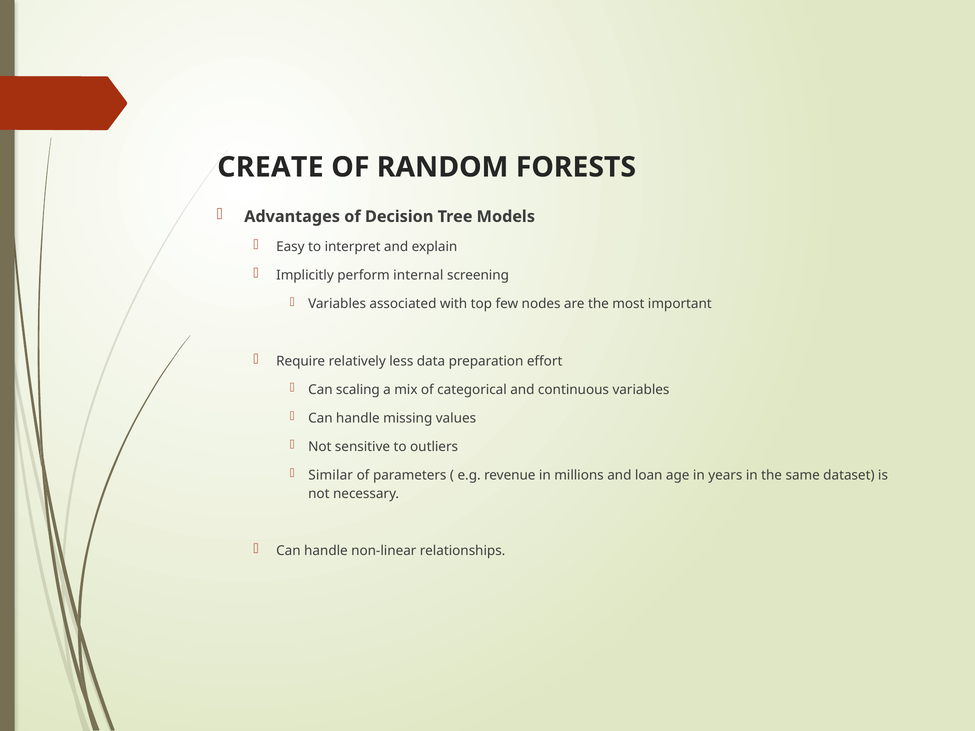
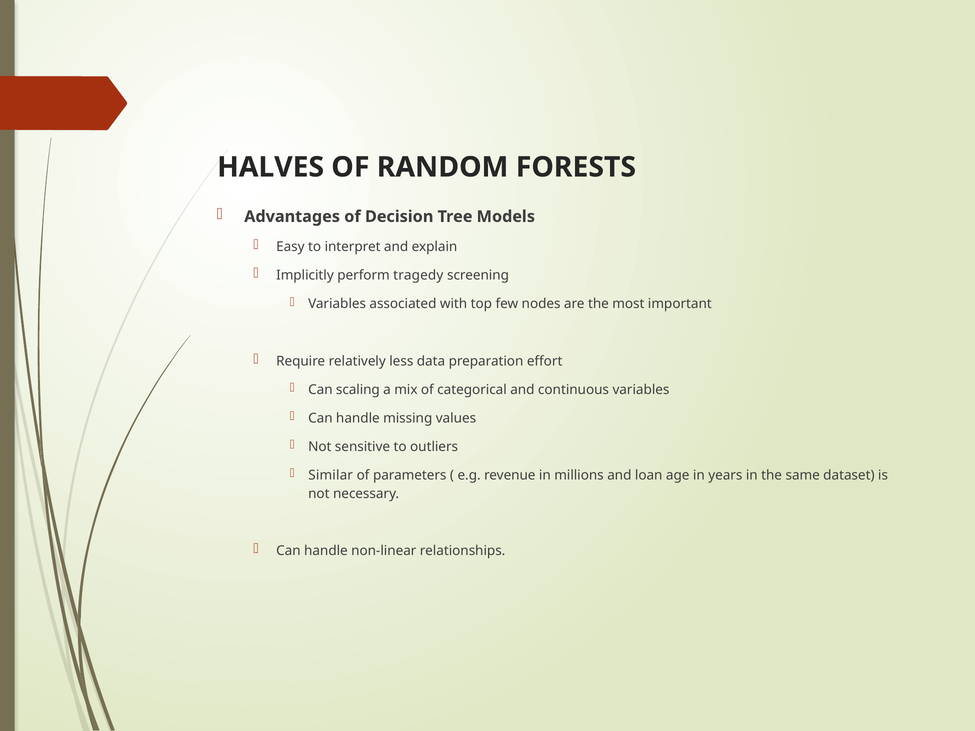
CREATE: CREATE -> HALVES
internal: internal -> tragedy
